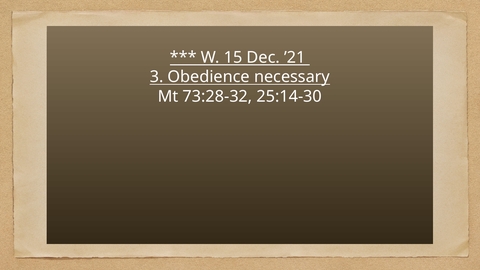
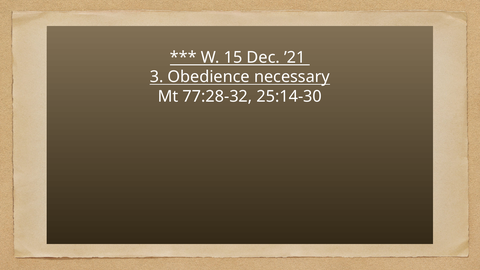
73:28-32: 73:28-32 -> 77:28-32
